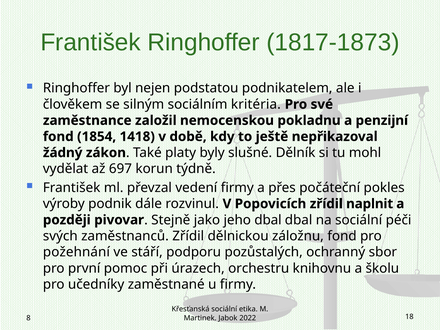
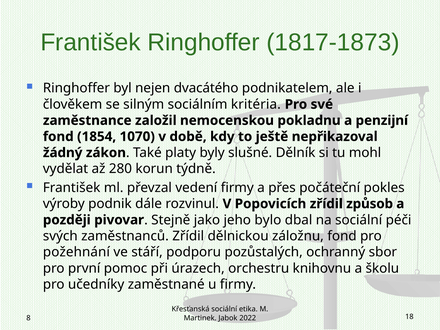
podstatou: podstatou -> dvacátého
1418: 1418 -> 1070
697: 697 -> 280
naplnit: naplnit -> způsob
jeho dbal: dbal -> bylo
